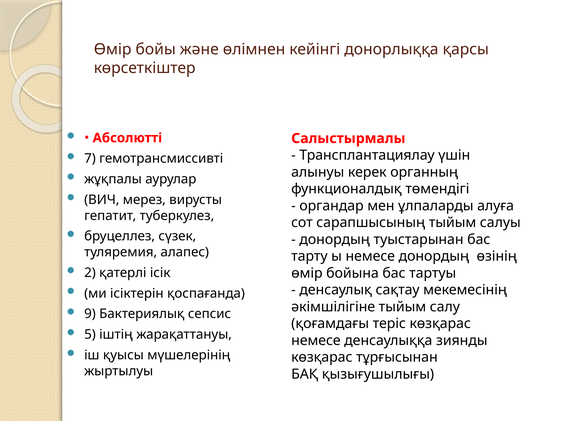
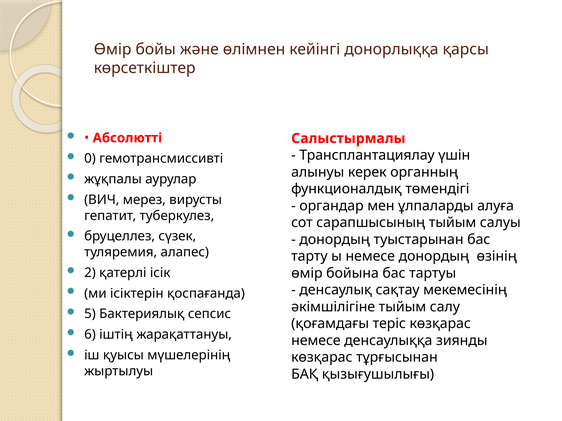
7: 7 -> 0
9: 9 -> 5
5: 5 -> 6
